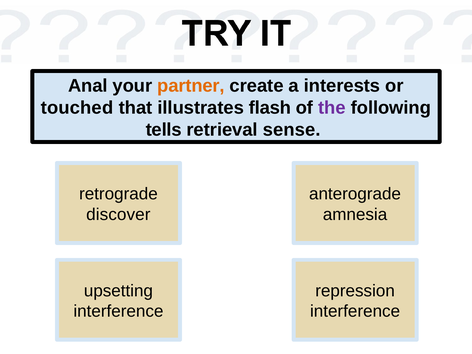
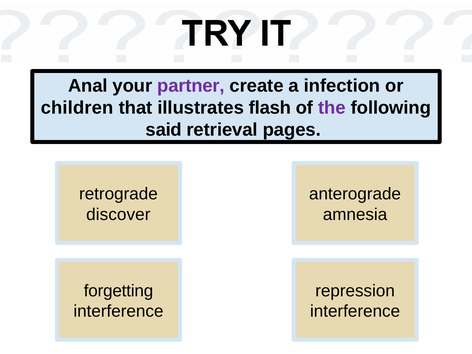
partner colour: orange -> purple
interests: interests -> infection
touched: touched -> children
tells: tells -> said
sense: sense -> pages
upsetting: upsetting -> forgetting
